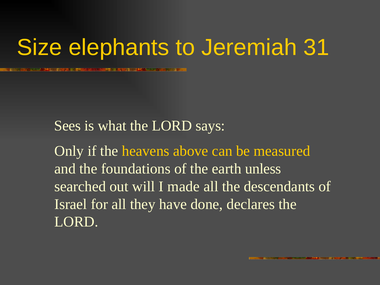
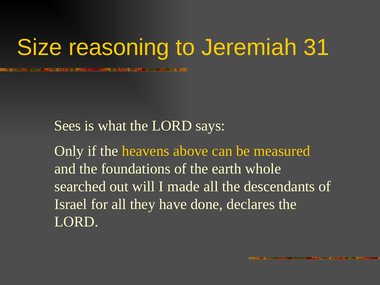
elephants: elephants -> reasoning
unless: unless -> whole
